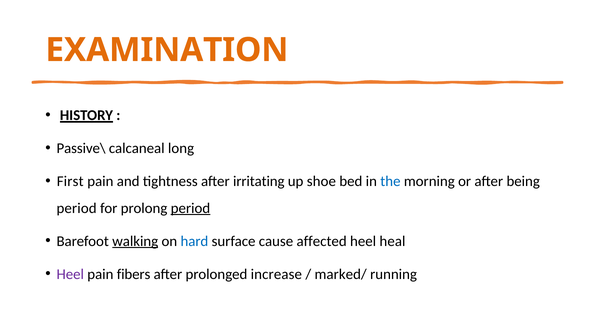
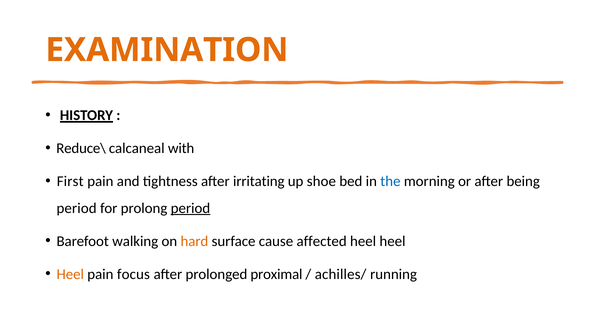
Passive\: Passive\ -> Reduce\
long: long -> with
walking underline: present -> none
hard colour: blue -> orange
heel heal: heal -> heel
Heel at (70, 274) colour: purple -> orange
fibers: fibers -> focus
increase: increase -> proximal
marked/: marked/ -> achilles/
